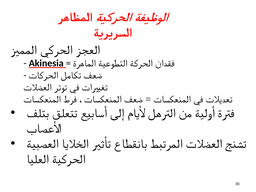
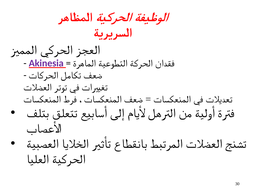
Akinesia colour: black -> purple
